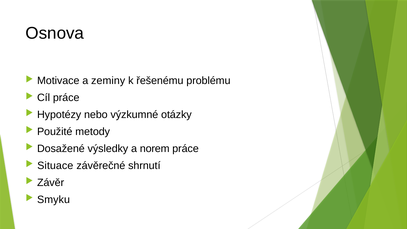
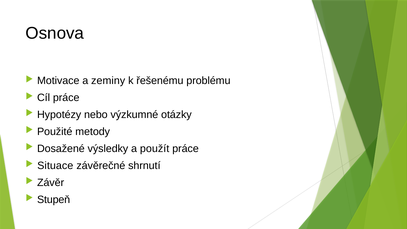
norem: norem -> použít
Smyku: Smyku -> Stupeň
